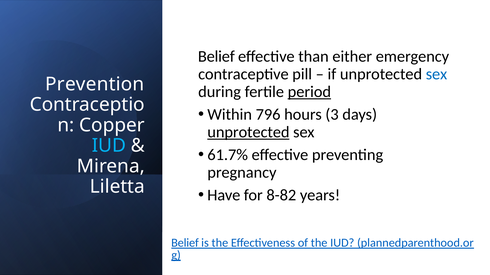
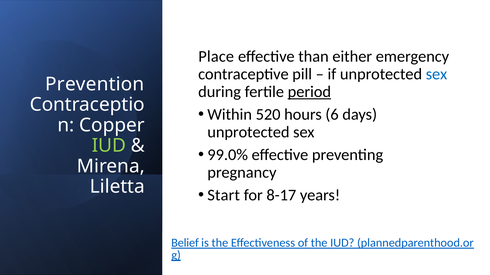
Belief at (216, 57): Belief -> Place
796: 796 -> 520
3: 3 -> 6
unprotected at (248, 132) underline: present -> none
IUD at (109, 146) colour: light blue -> light green
61.7%: 61.7% -> 99.0%
Have: Have -> Start
8-82: 8-82 -> 8-17
